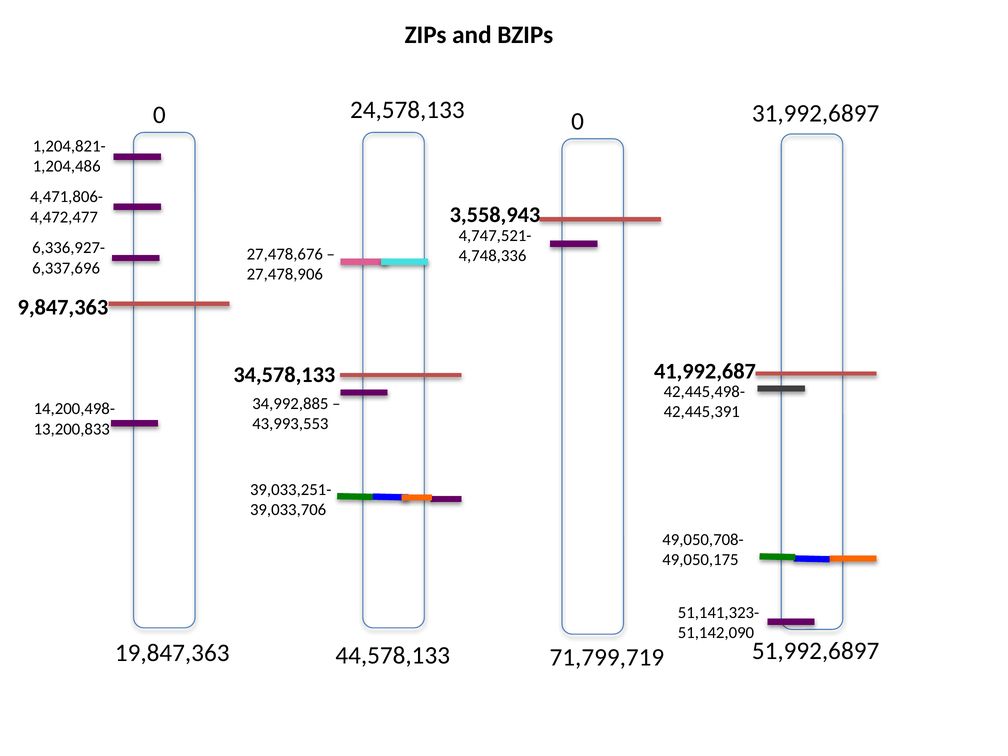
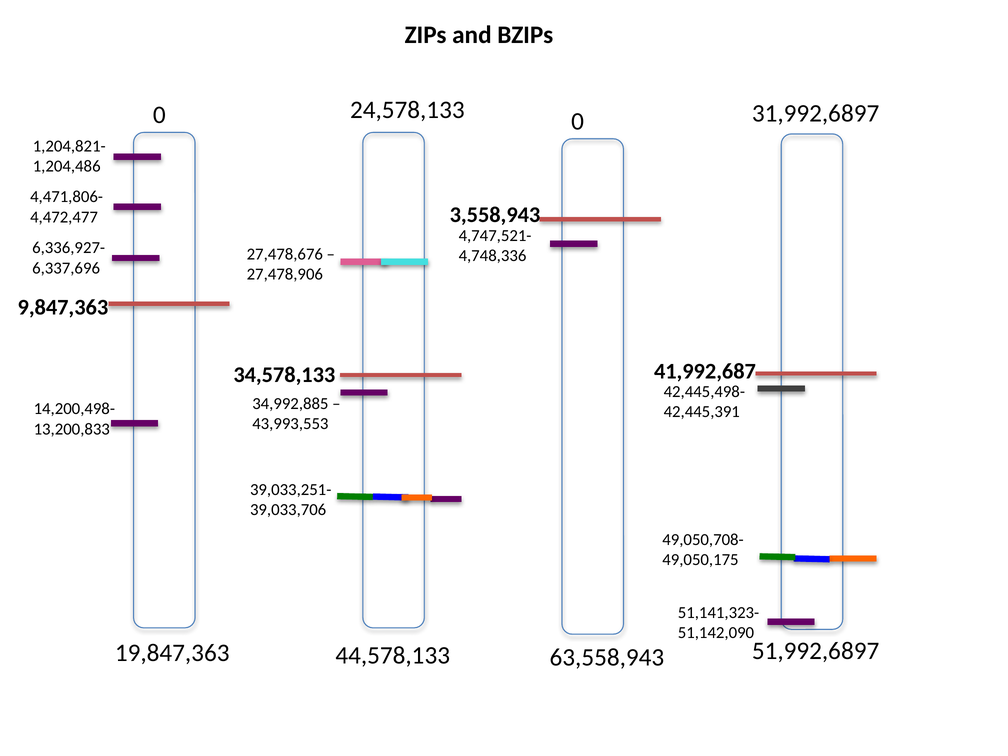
71,799,719: 71,799,719 -> 63,558,943
